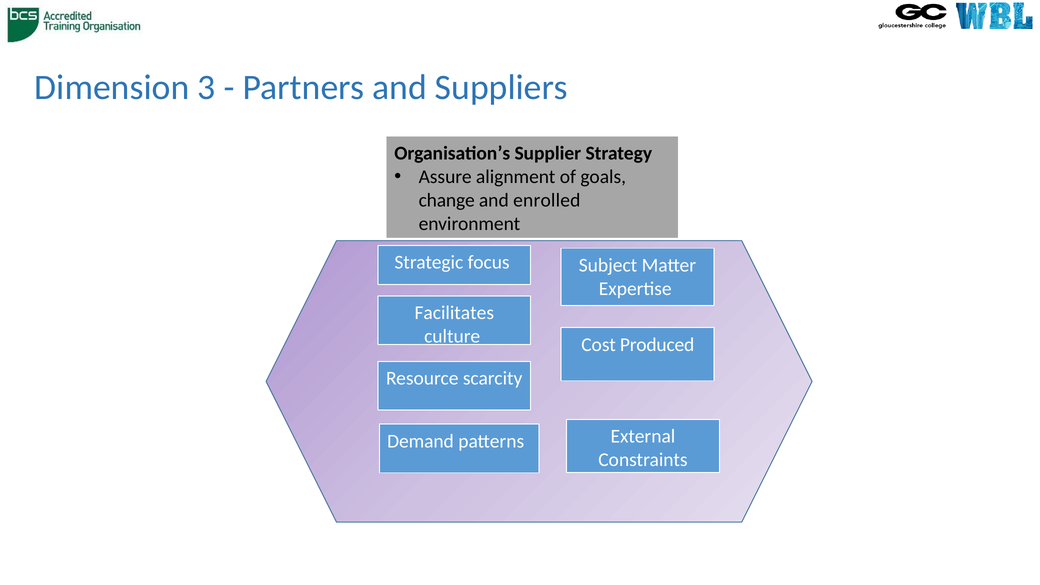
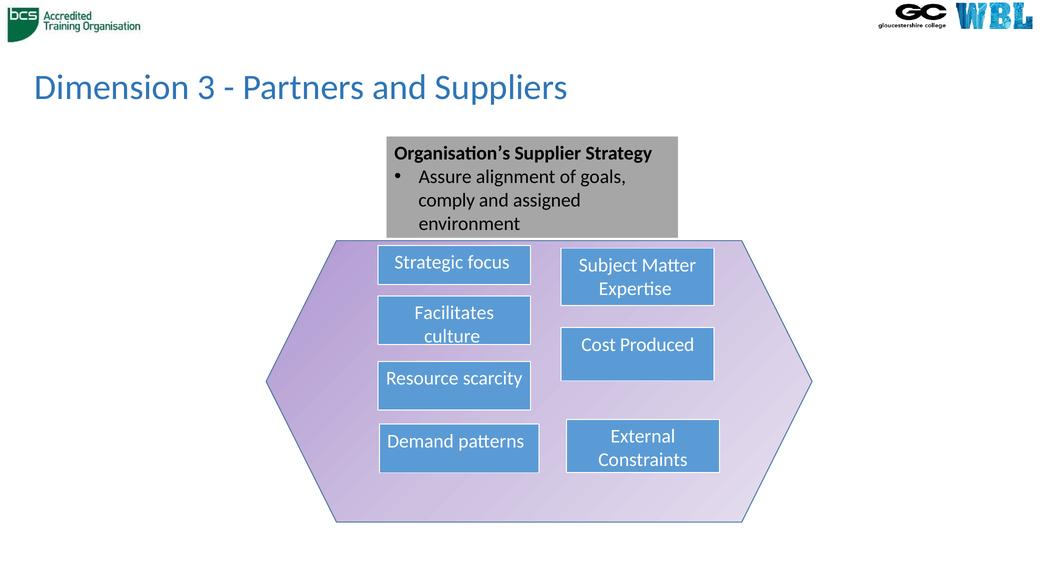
change: change -> comply
enrolled: enrolled -> assigned
